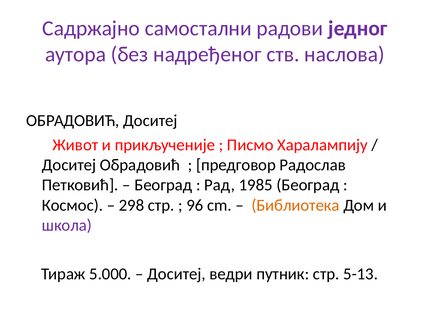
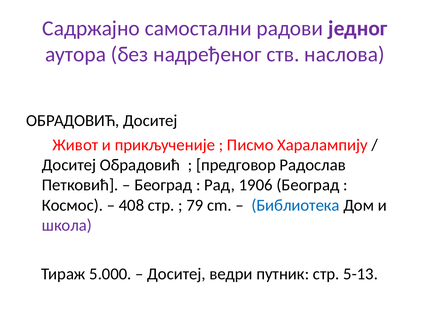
1985: 1985 -> 1906
298: 298 -> 408
96: 96 -> 79
Библиотека colour: orange -> blue
